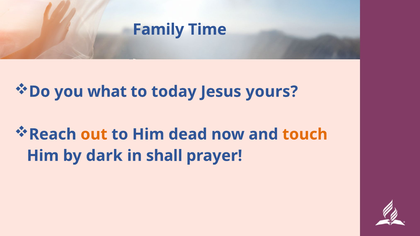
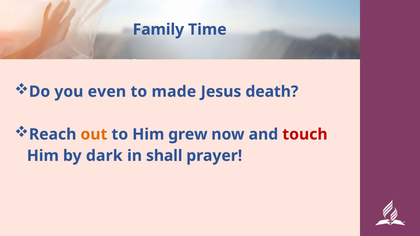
what: what -> even
today: today -> made
yours: yours -> death
dead: dead -> grew
touch colour: orange -> red
